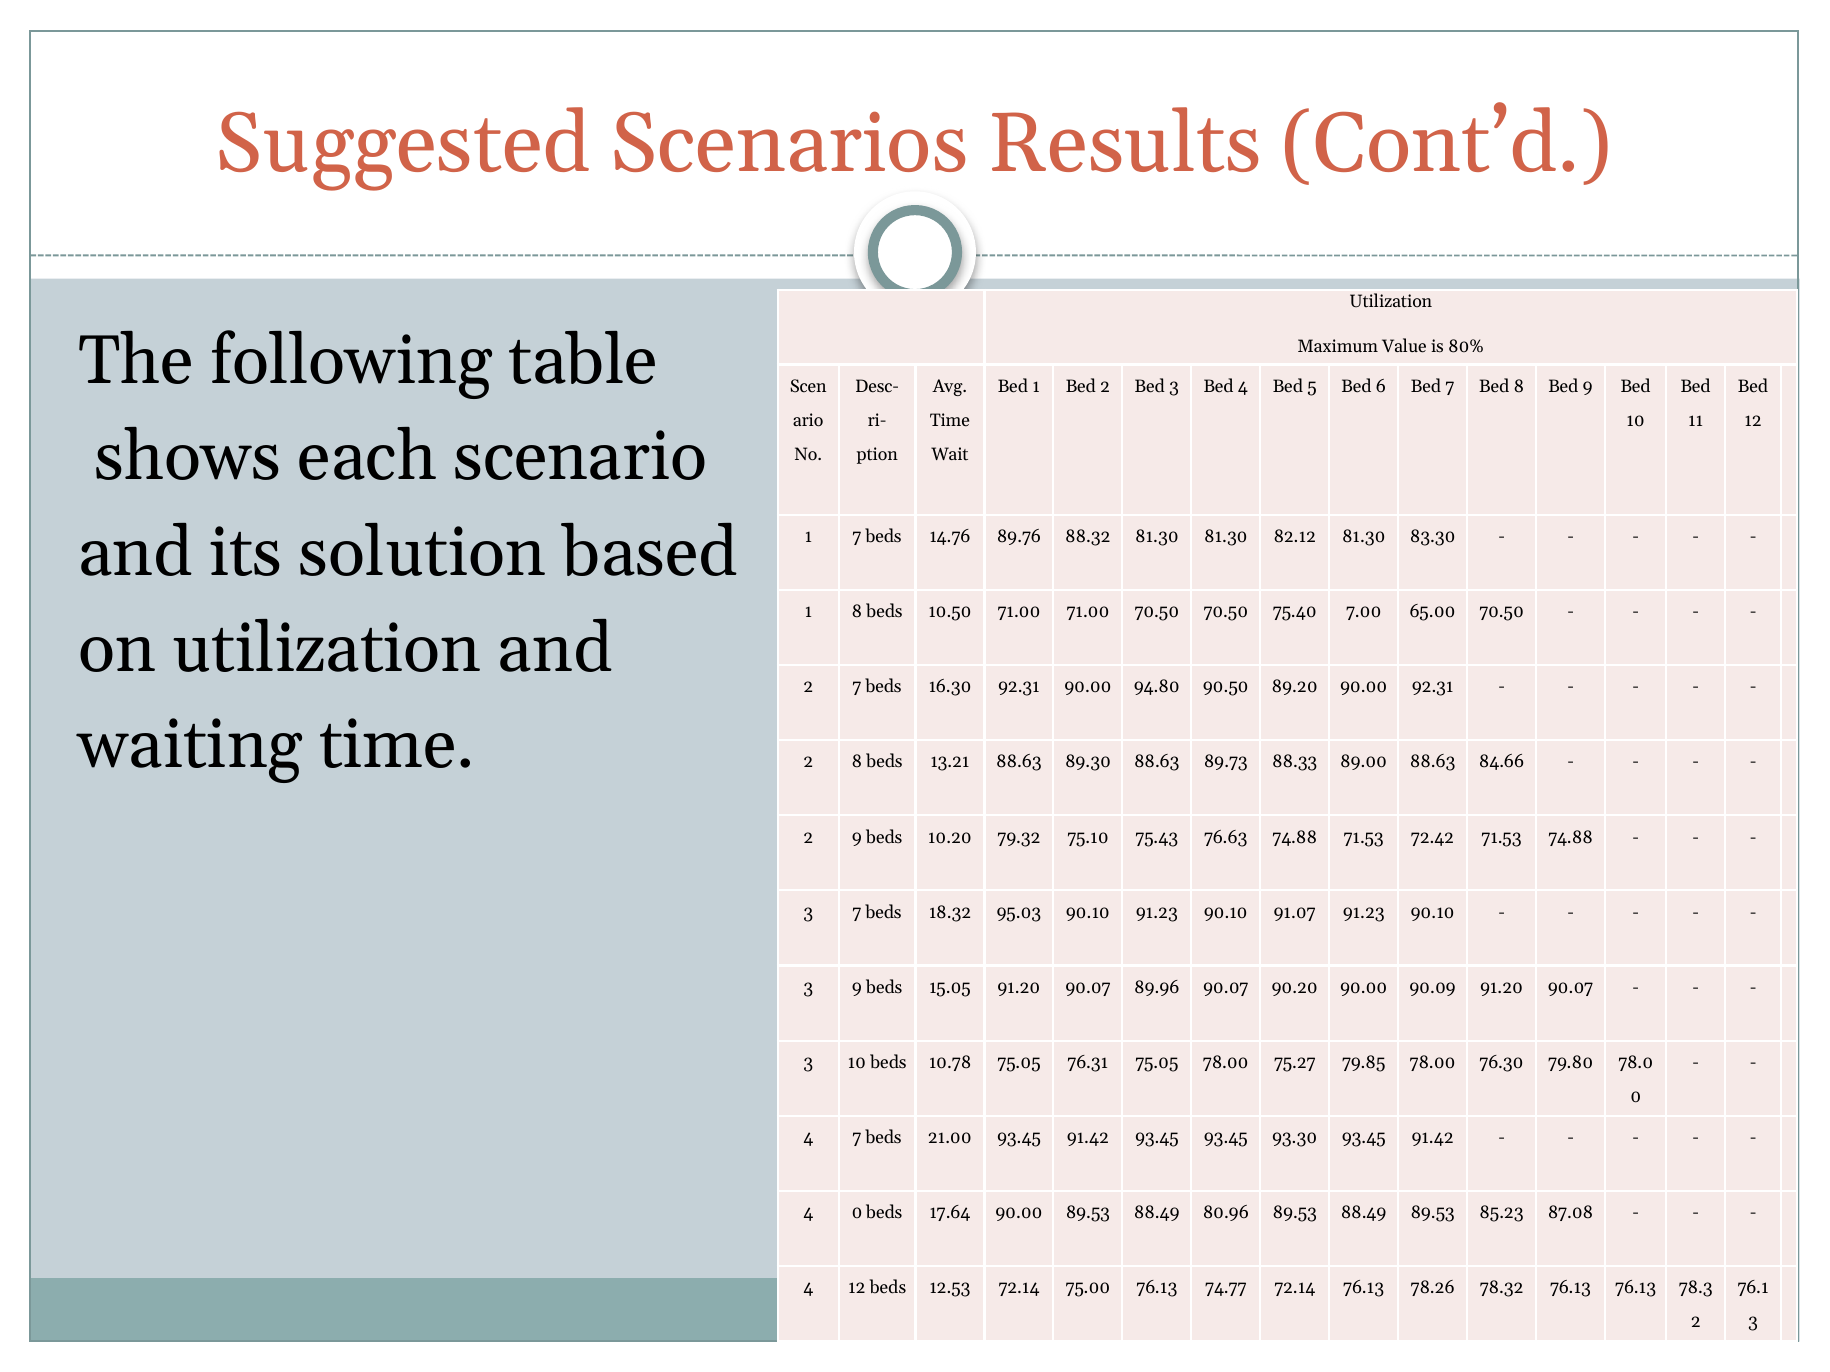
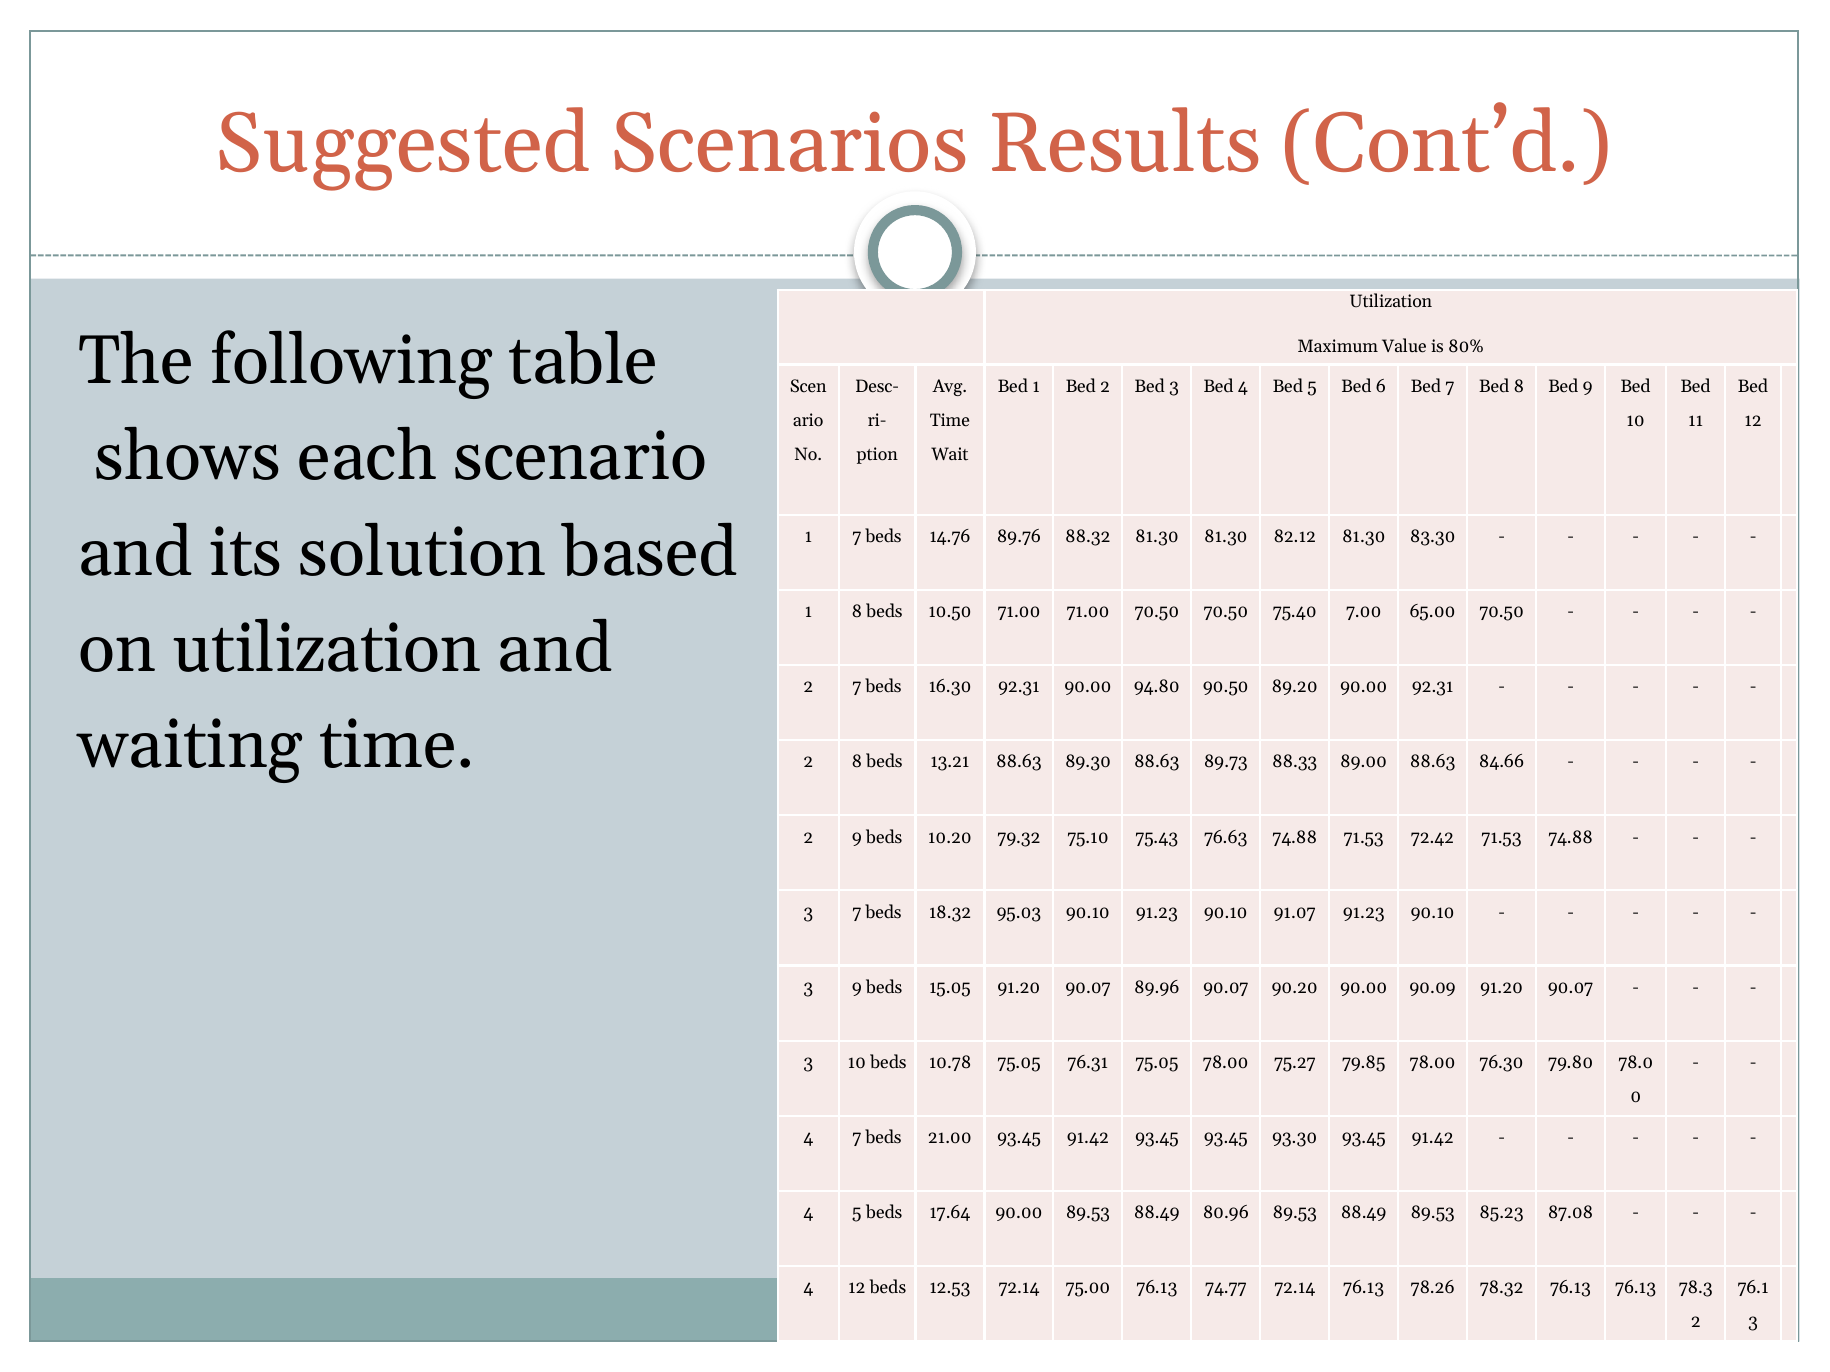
4 0: 0 -> 5
